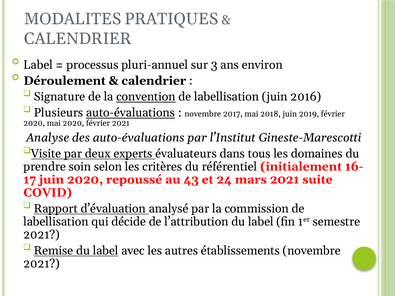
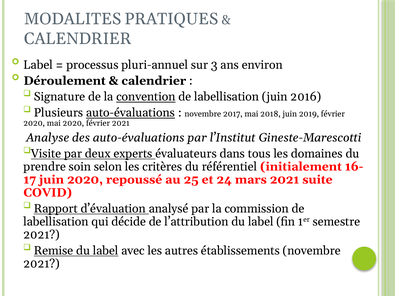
43: 43 -> 25
